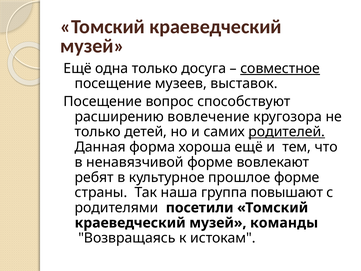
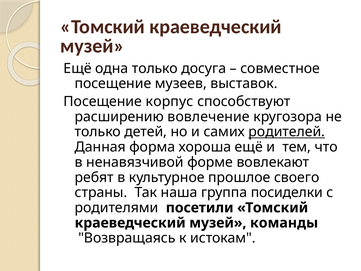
совместное underline: present -> none
вопрос: вопрос -> корпус
прошлое форме: форме -> своего
повышают: повышают -> посиделки
